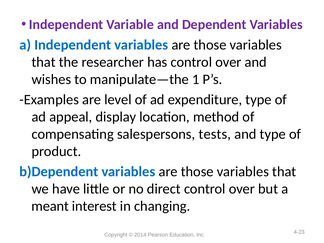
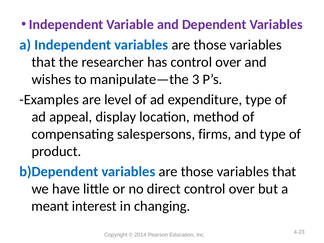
1: 1 -> 3
tests: tests -> firms
